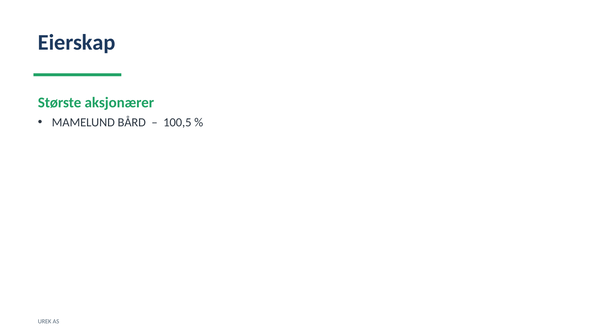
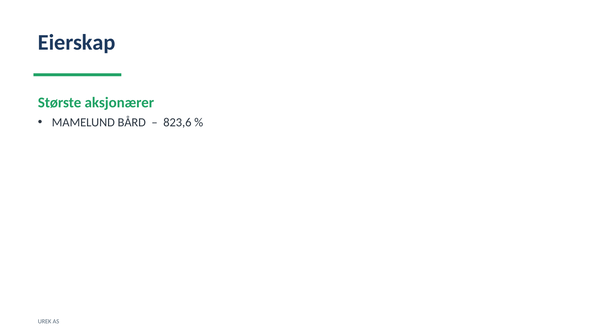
100,5: 100,5 -> 823,6
